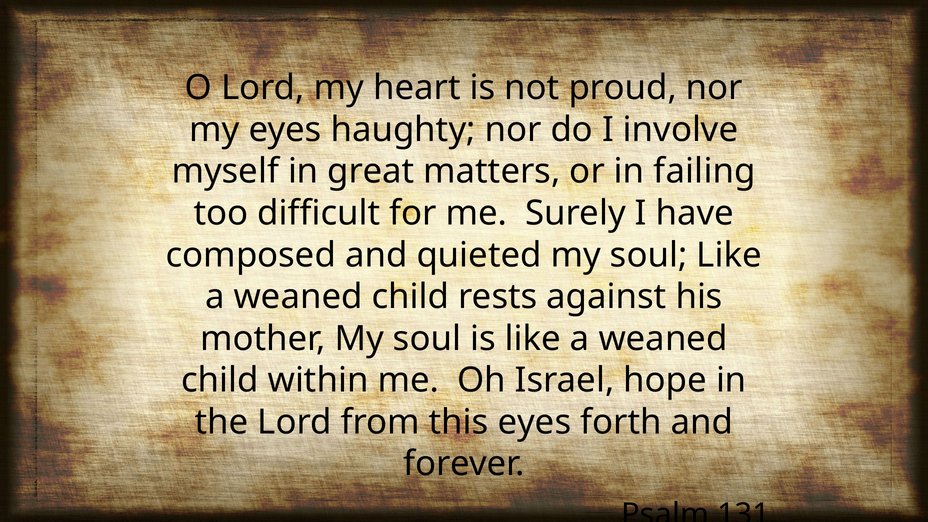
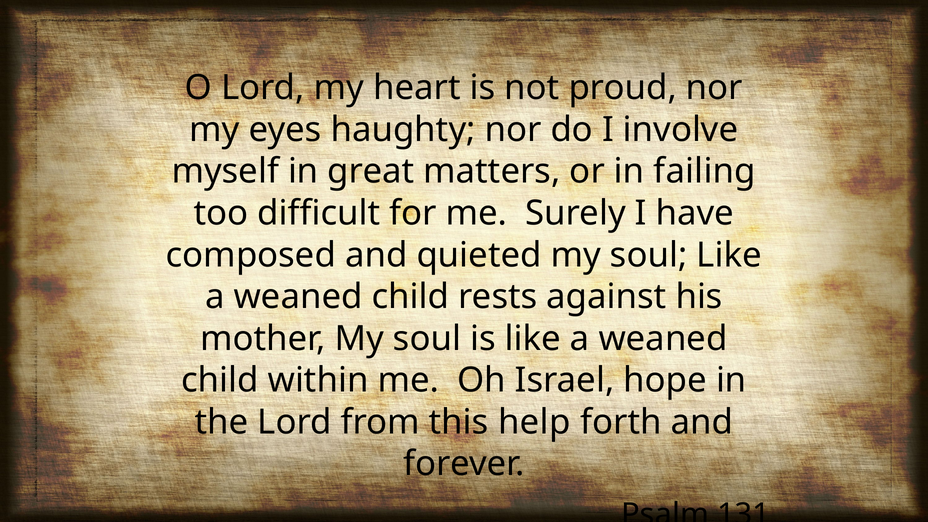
this eyes: eyes -> help
